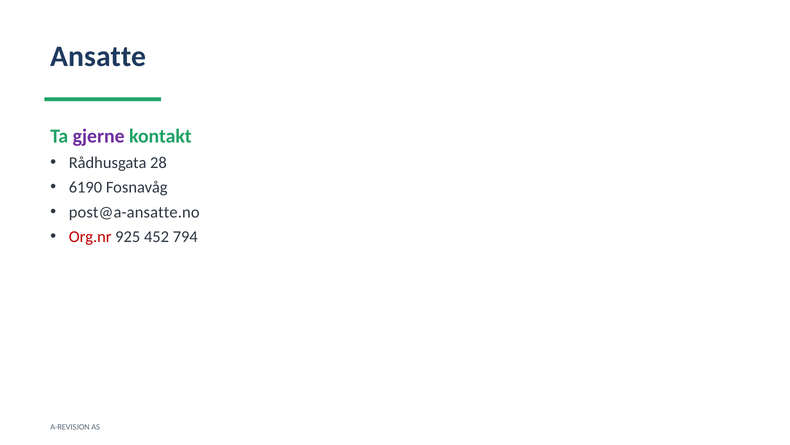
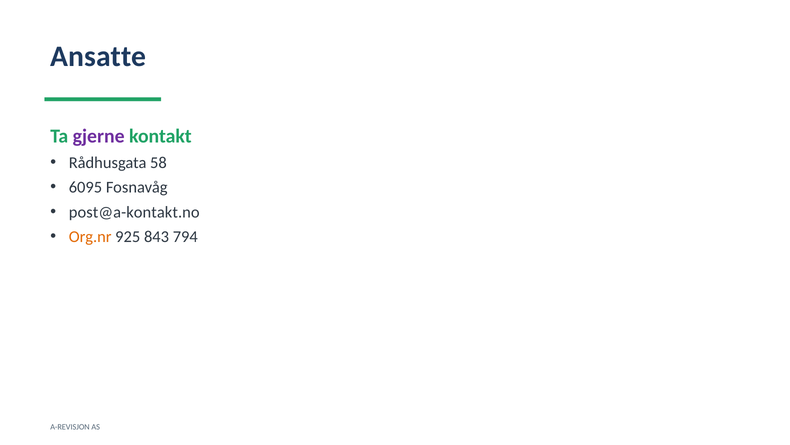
28: 28 -> 58
6190: 6190 -> 6095
post@a-ansatte.no: post@a-ansatte.no -> post@a-kontakt.no
Org.nr colour: red -> orange
452: 452 -> 843
